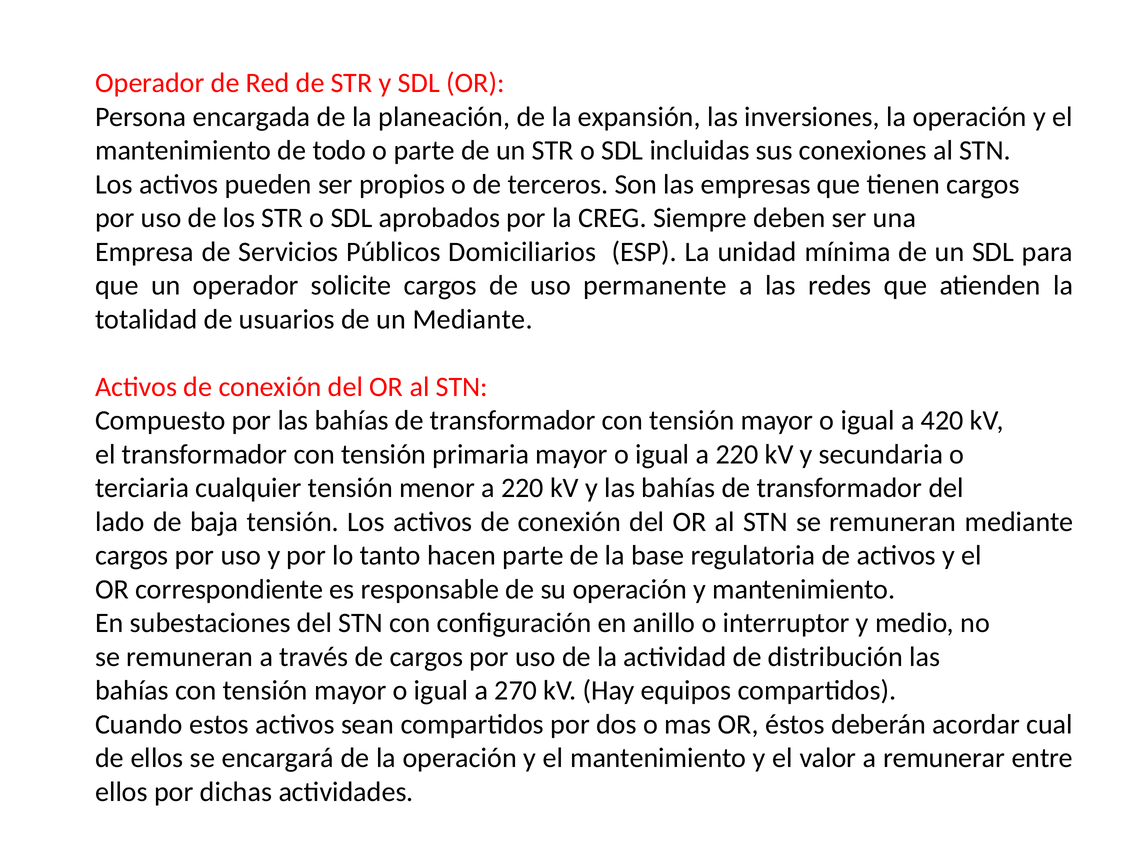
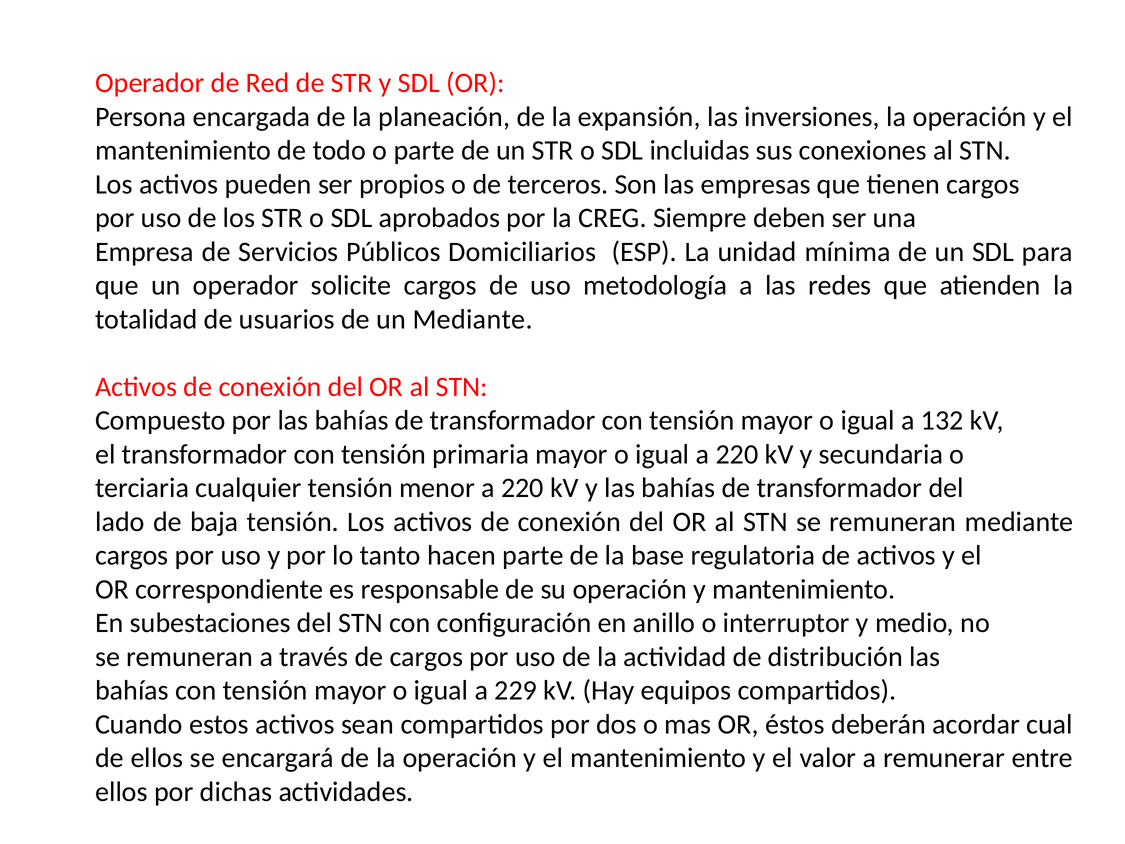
permanente: permanente -> metodología
420: 420 -> 132
270: 270 -> 229
